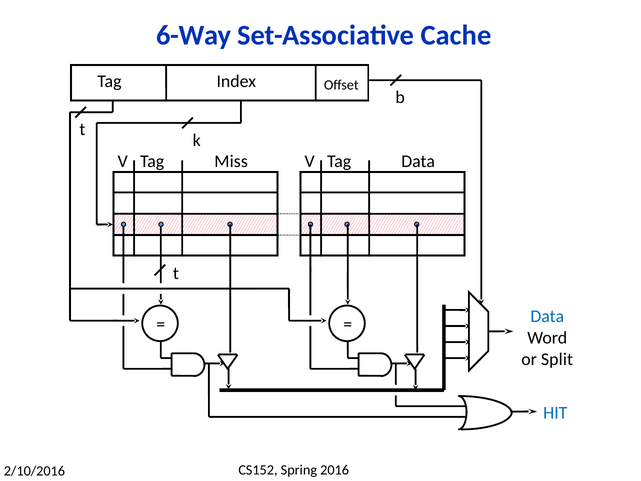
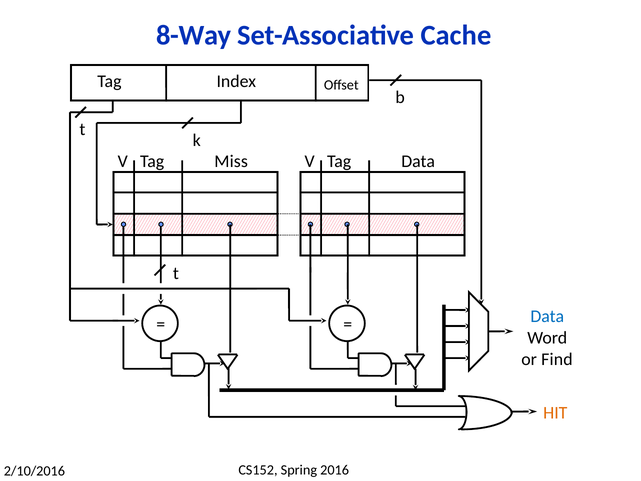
6-Way: 6-Way -> 8-Way
Split: Split -> Find
HIT colour: blue -> orange
